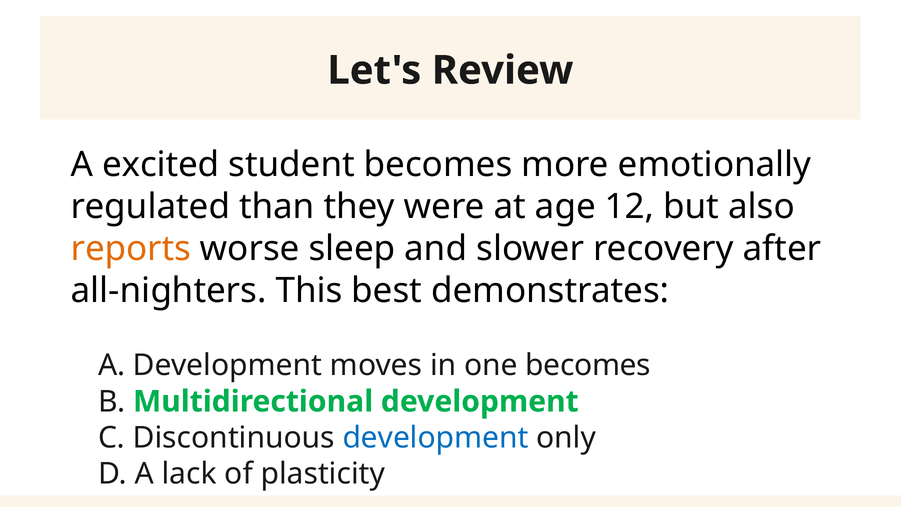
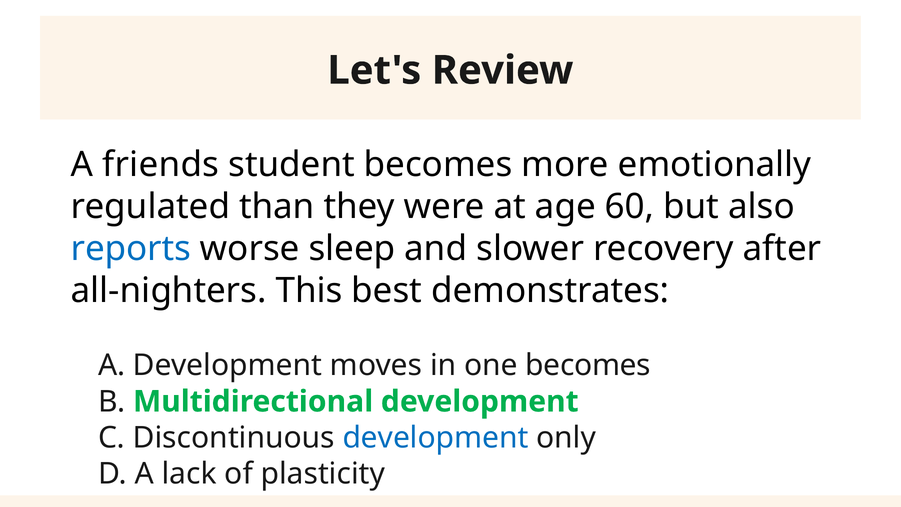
excited: excited -> friends
12: 12 -> 60
reports colour: orange -> blue
